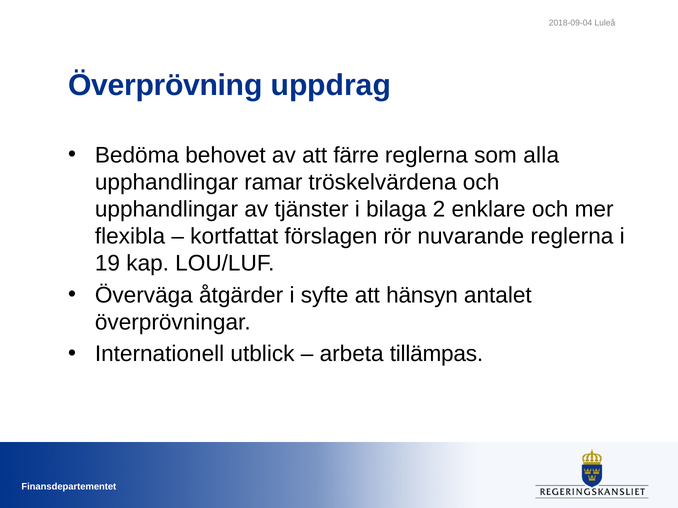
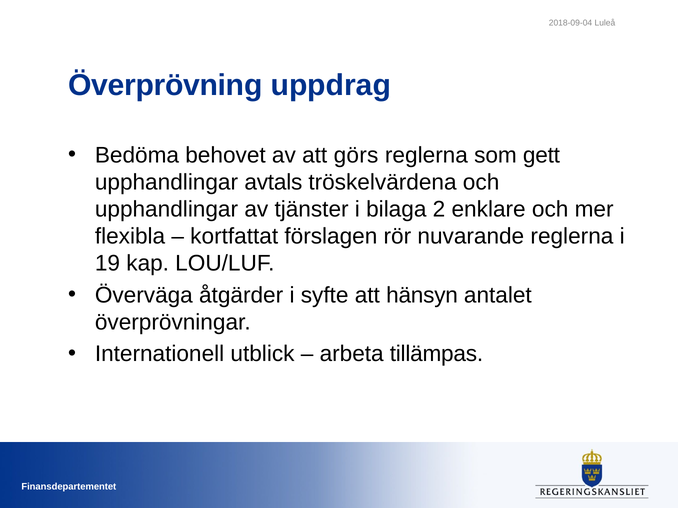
färre: färre -> görs
alla: alla -> gett
ramar: ramar -> avtals
